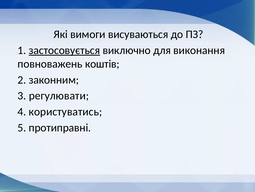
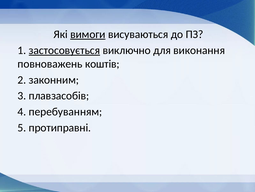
вимоги underline: none -> present
регулювати: регулювати -> плавзасобів
користуватись: користуватись -> перебуванням
